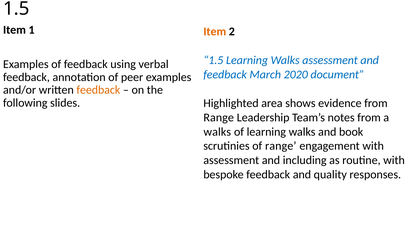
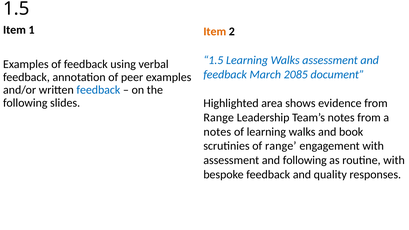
2020: 2020 -> 2085
feedback at (98, 90) colour: orange -> blue
walks at (217, 132): walks -> notes
and including: including -> following
